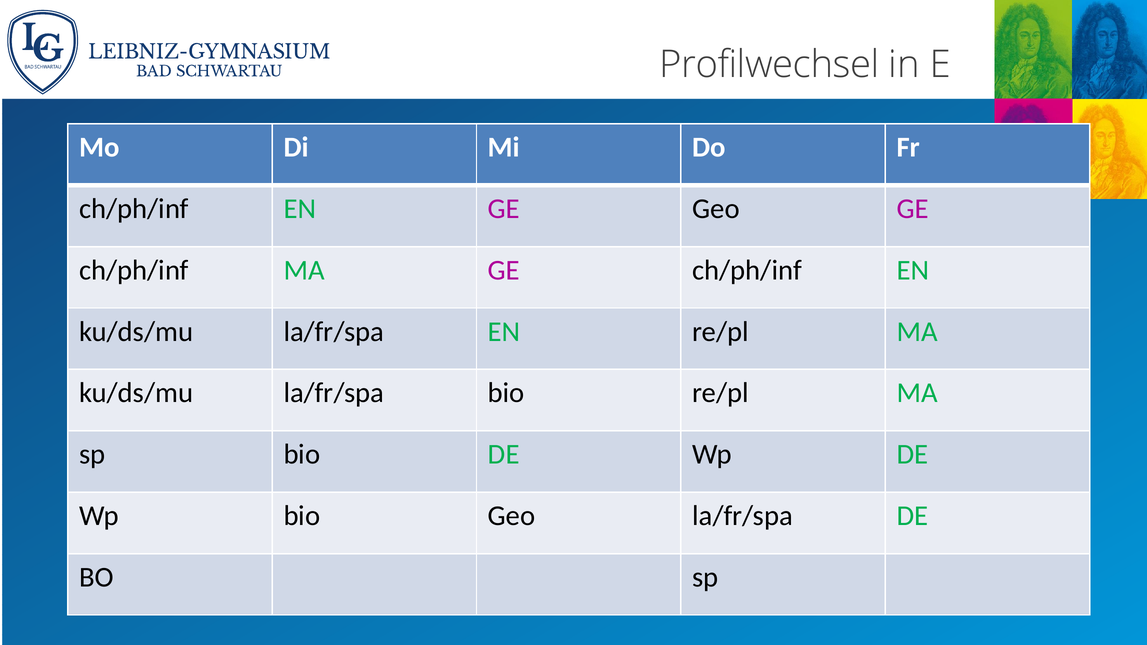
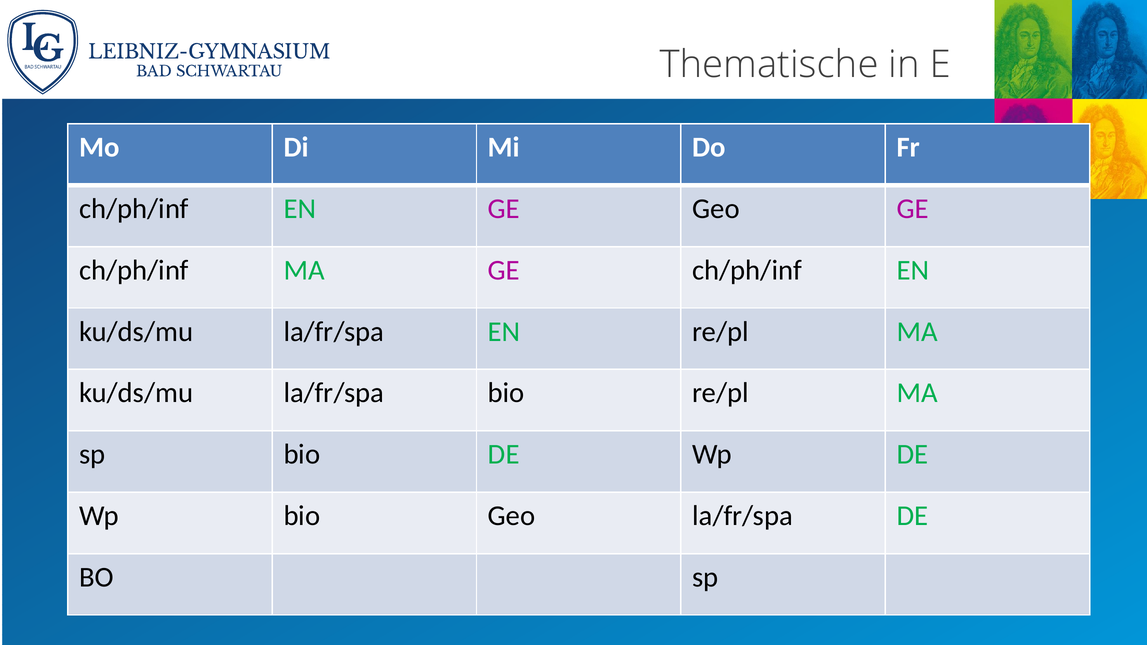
Profilwechsel: Profilwechsel -> Thematische
